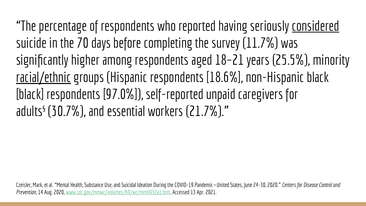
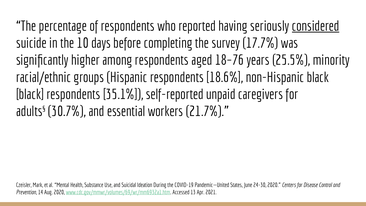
70: 70 -> 10
11.7%: 11.7% -> 17.7%
18–21: 18–21 -> 18–76
racial/ethnic underline: present -> none
97.0%: 97.0% -> 35.1%
